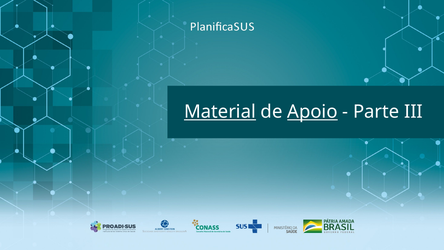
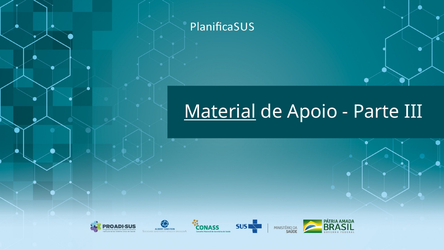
Apoio underline: present -> none
